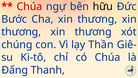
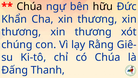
Chúa at (29, 6) colour: red -> black
Bước: Bước -> Khẩn
Thần: Thần -> Rằng
